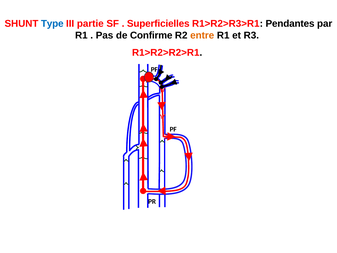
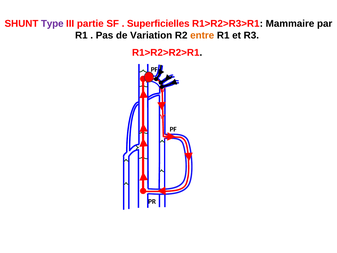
Type colour: blue -> purple
Pendantes: Pendantes -> Mammaire
Confirme: Confirme -> Variation
